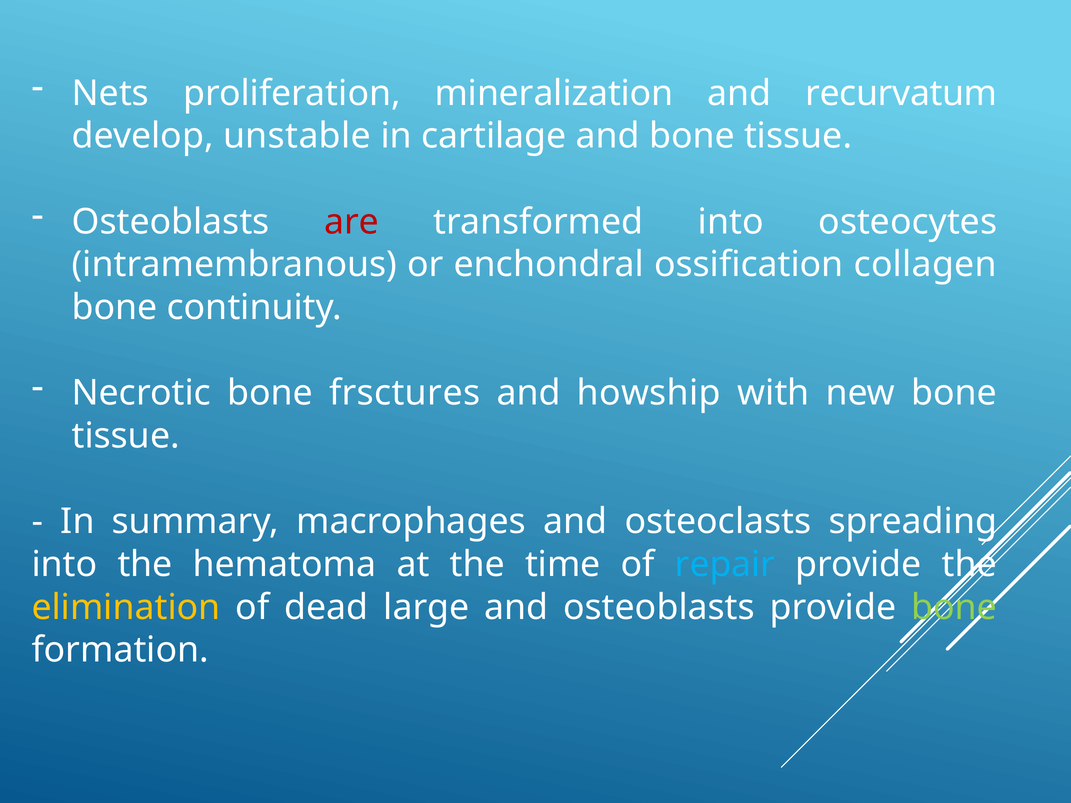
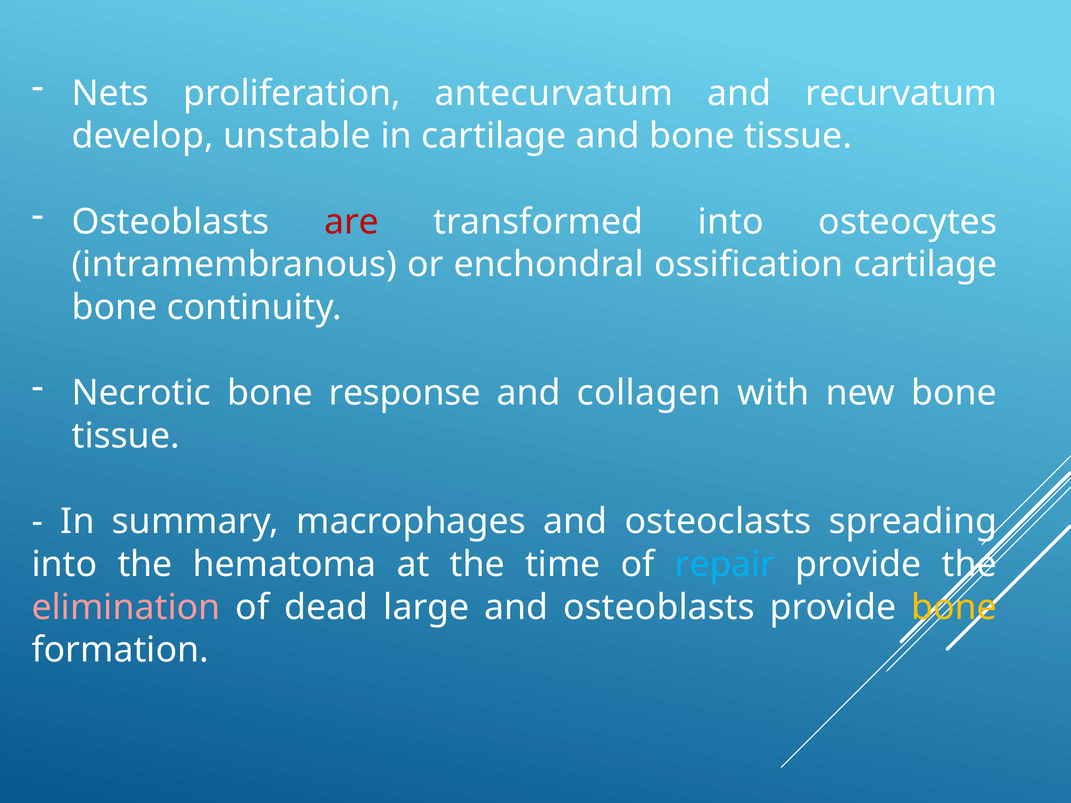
mineralization: mineralization -> antecurvatum
ossification collagen: collagen -> cartilage
frsctures: frsctures -> response
howship: howship -> collagen
elimination colour: yellow -> pink
bone at (954, 607) colour: light green -> yellow
